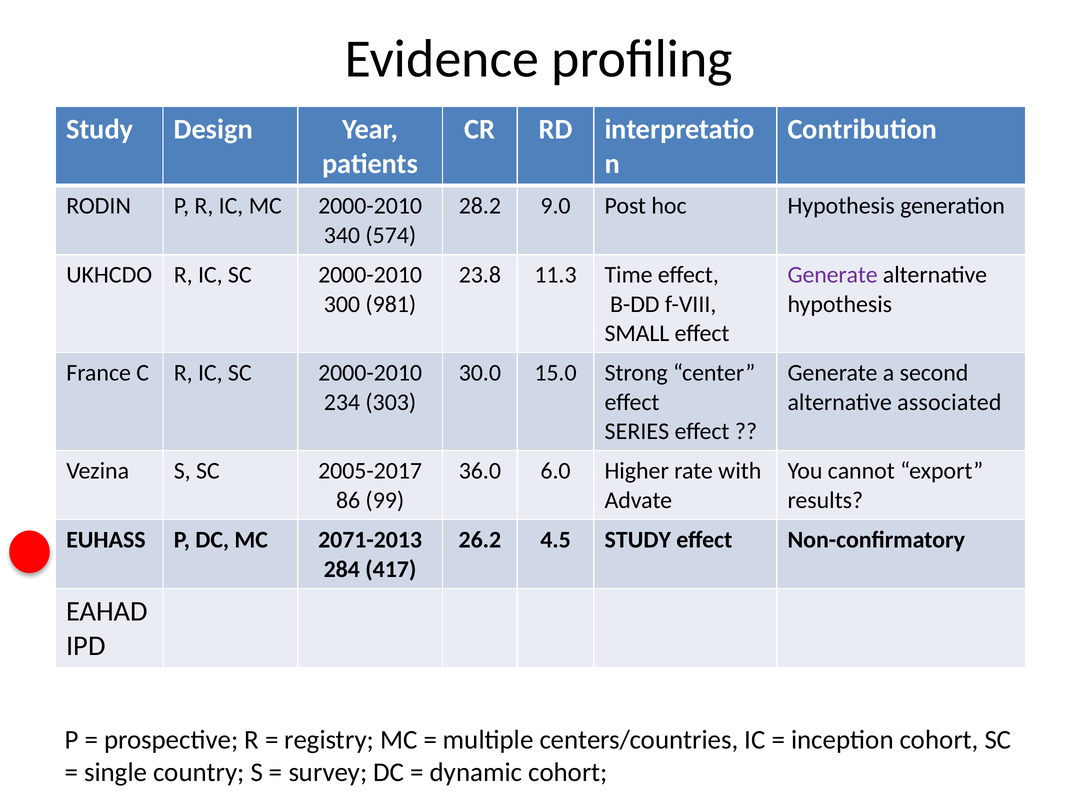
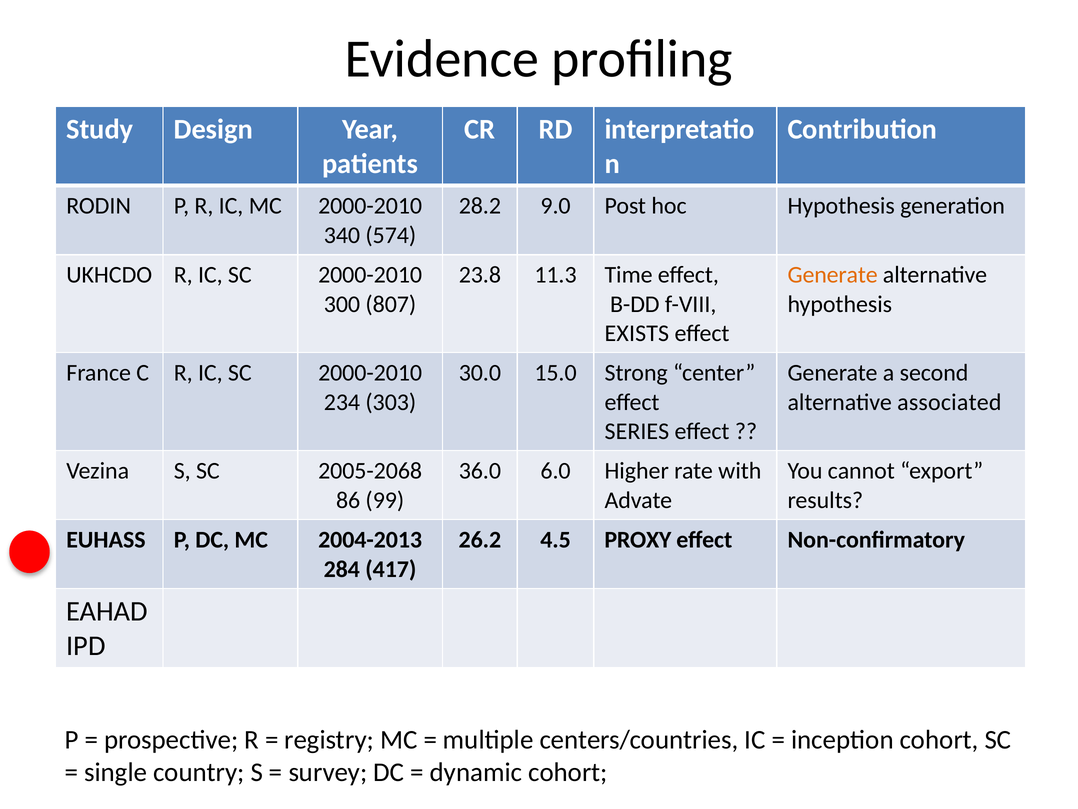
Generate at (833, 275) colour: purple -> orange
981: 981 -> 807
SMALL: SMALL -> EXISTS
2005-2017: 2005-2017 -> 2005-2068
2071-2013: 2071-2013 -> 2004-2013
4.5 STUDY: STUDY -> PROXY
